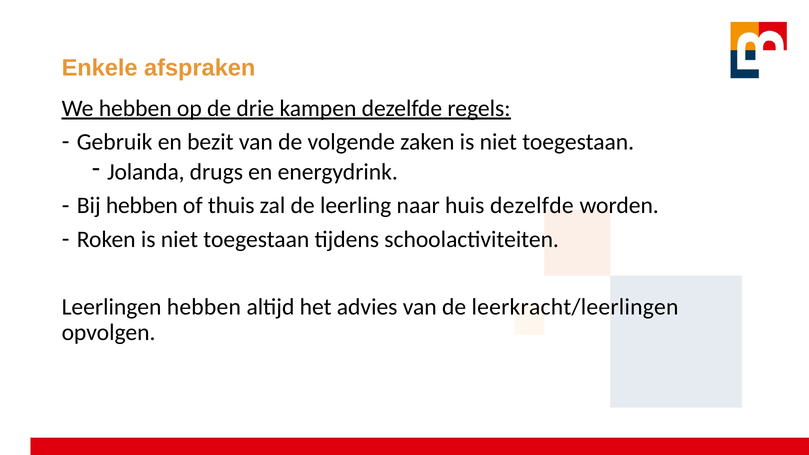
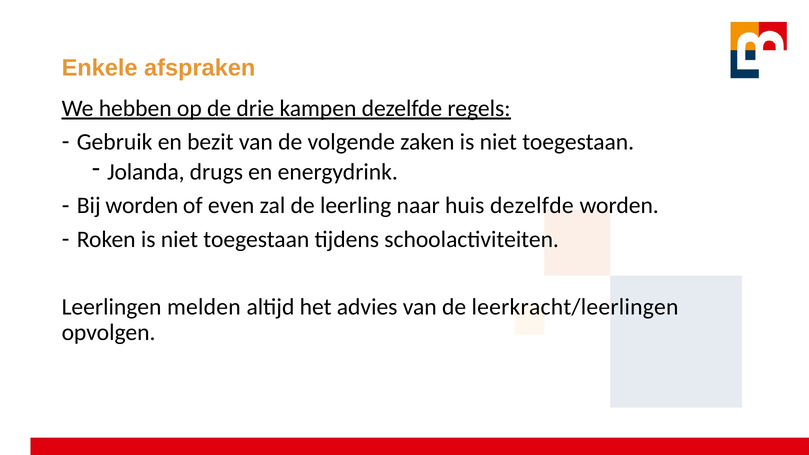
Bij hebben: hebben -> worden
thuis: thuis -> even
Leerlingen hebben: hebben -> melden
